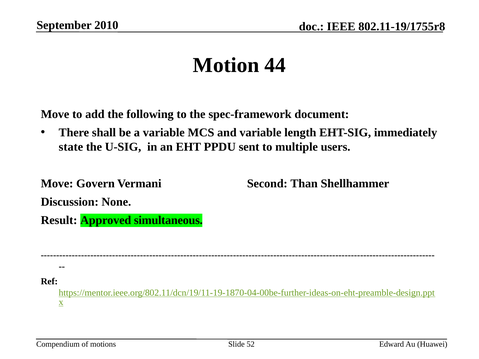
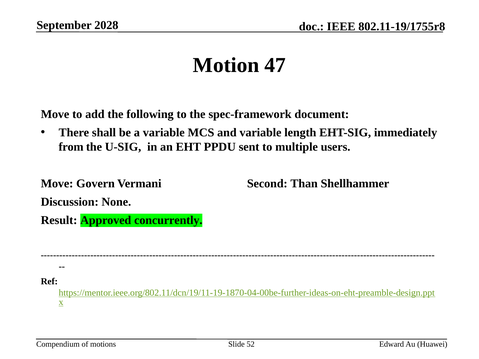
2010: 2010 -> 2028
44: 44 -> 47
state: state -> from
simultaneous: simultaneous -> concurrently
